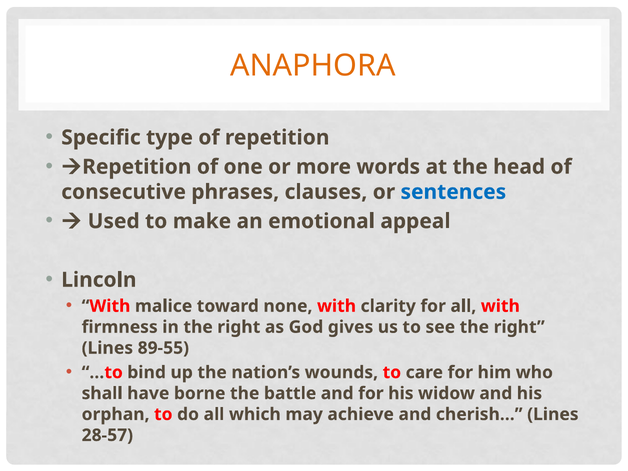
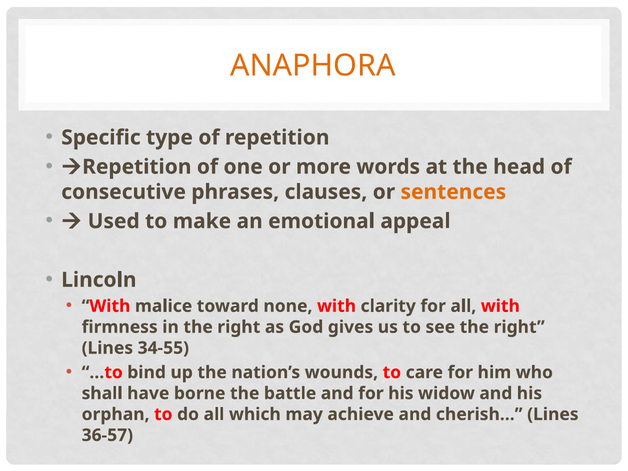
sentences colour: blue -> orange
89-55: 89-55 -> 34-55
28-57: 28-57 -> 36-57
